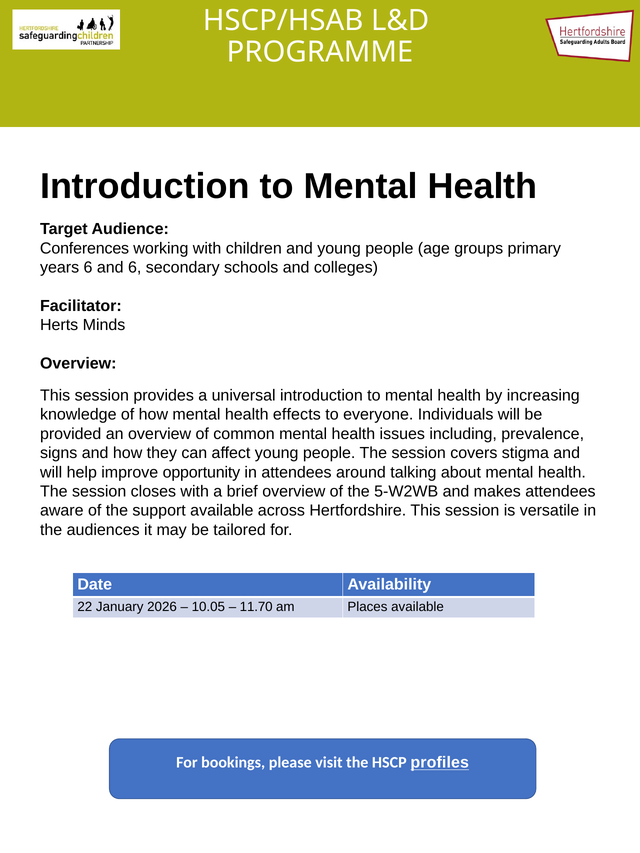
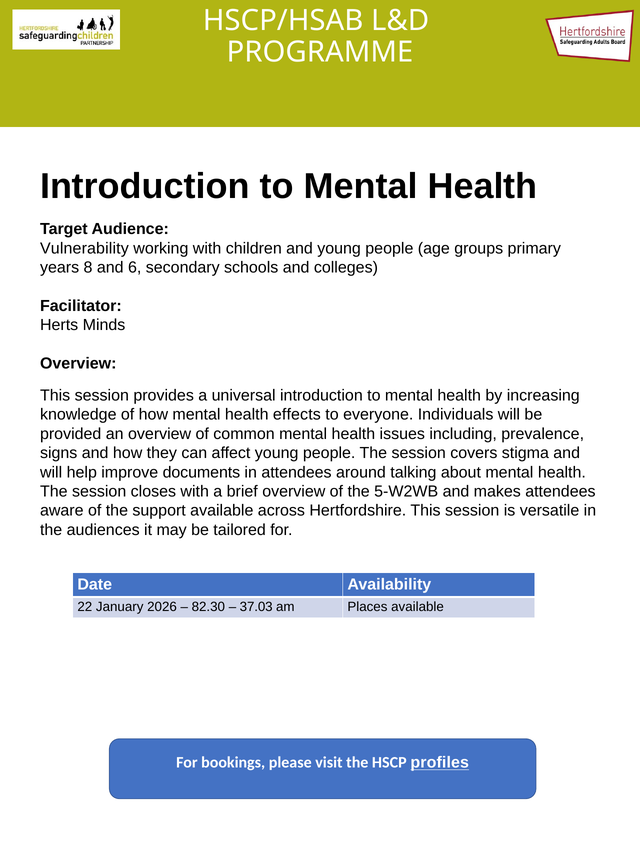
Conferences: Conferences -> Vulnerability
years 6: 6 -> 8
opportunity: opportunity -> documents
10.05: 10.05 -> 82.30
11.70: 11.70 -> 37.03
